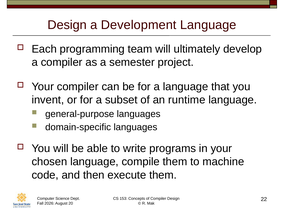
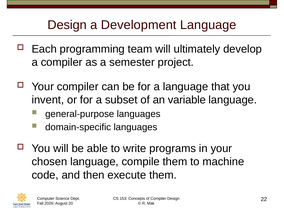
runtime: runtime -> variable
